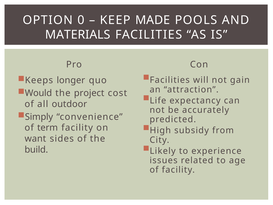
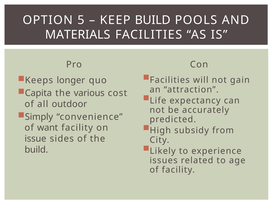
0: 0 -> 5
KEEP MADE: MADE -> BUILD
Would: Would -> Capita
project: project -> various
term: term -> want
want: want -> issue
